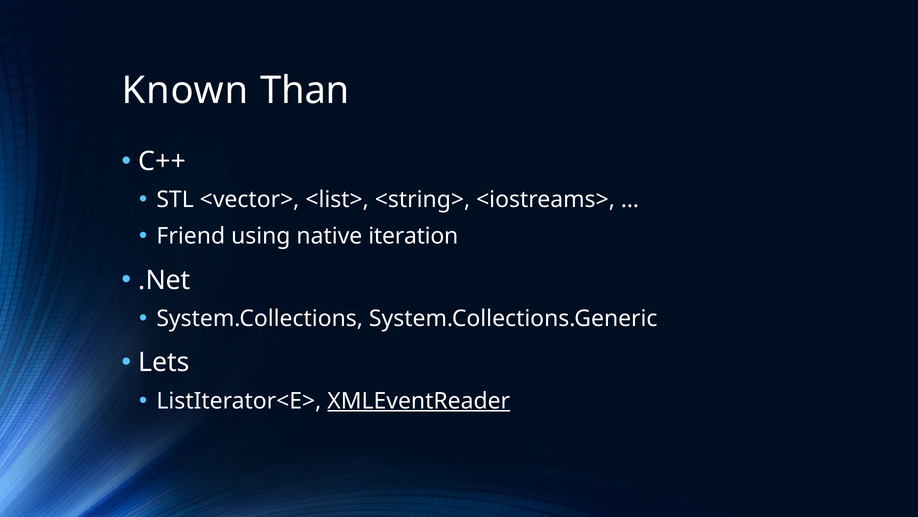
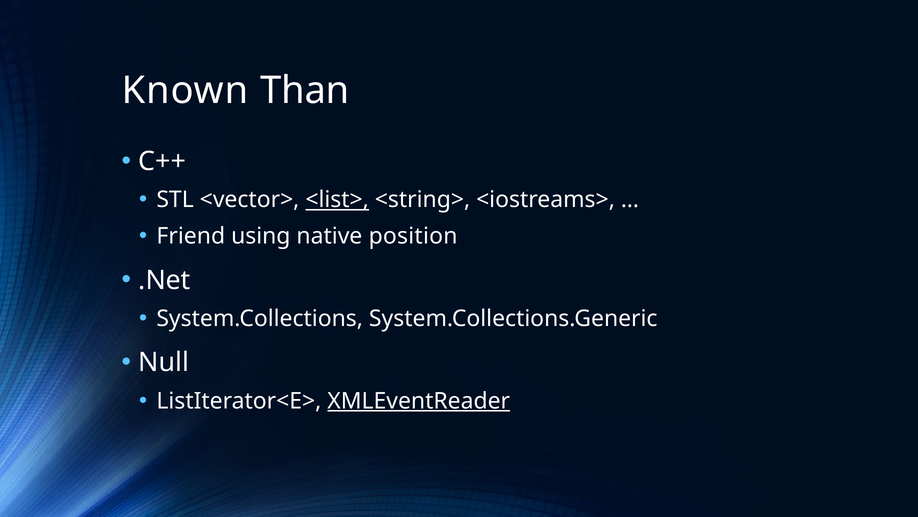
<list> underline: none -> present
iteration: iteration -> position
Lets: Lets -> Null
